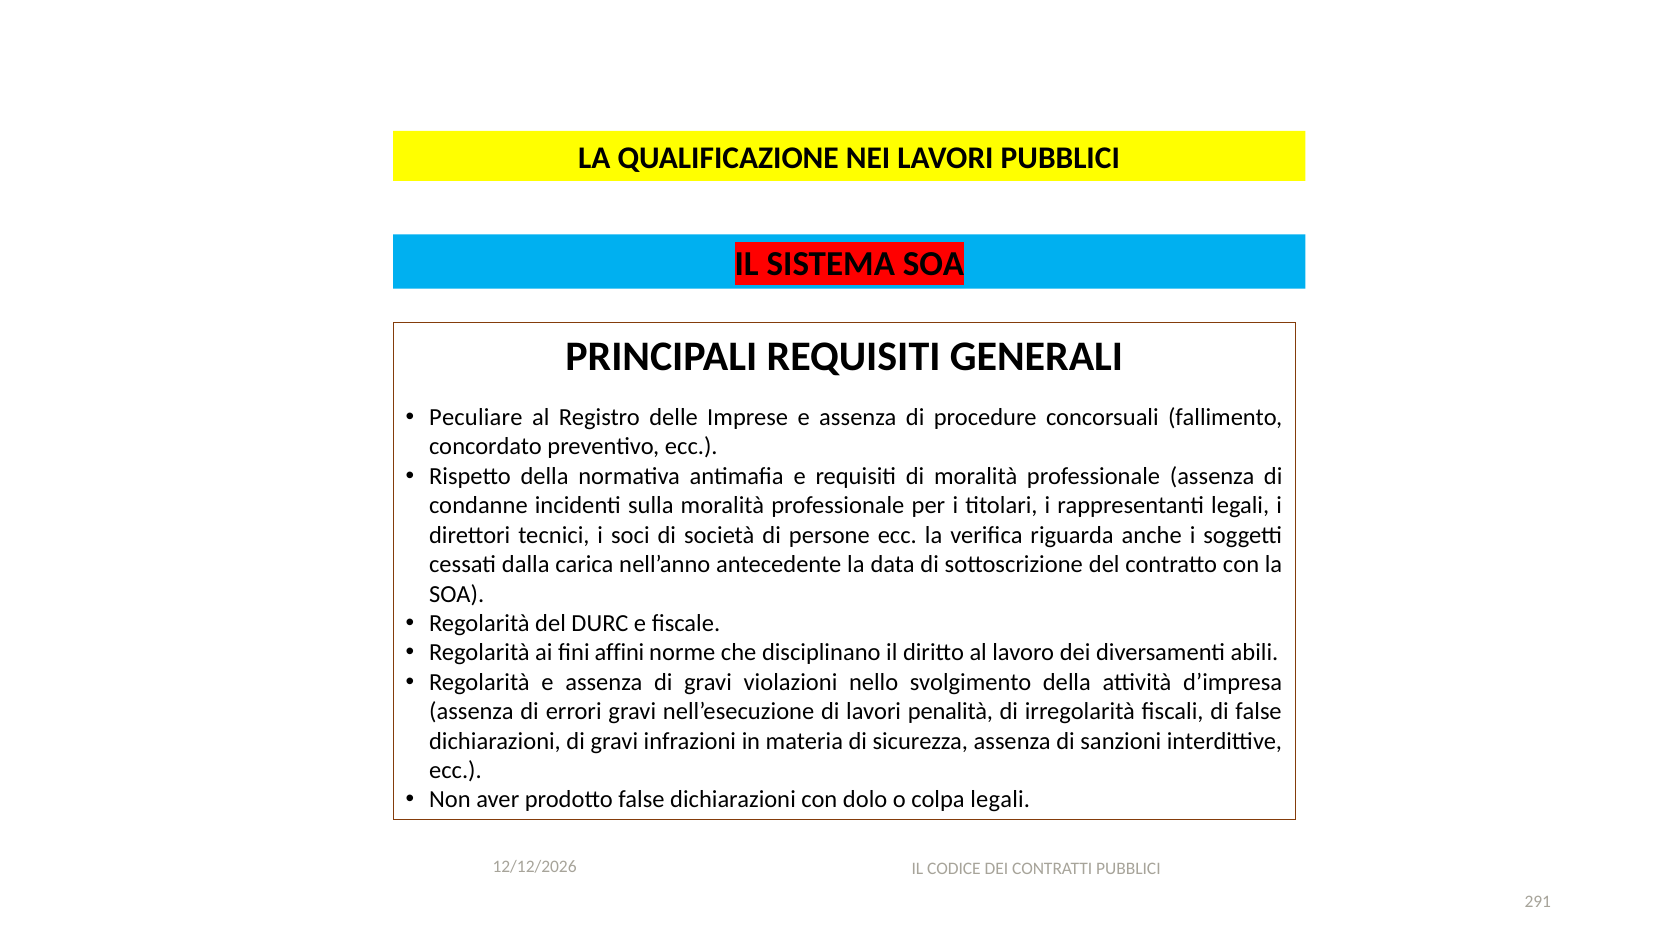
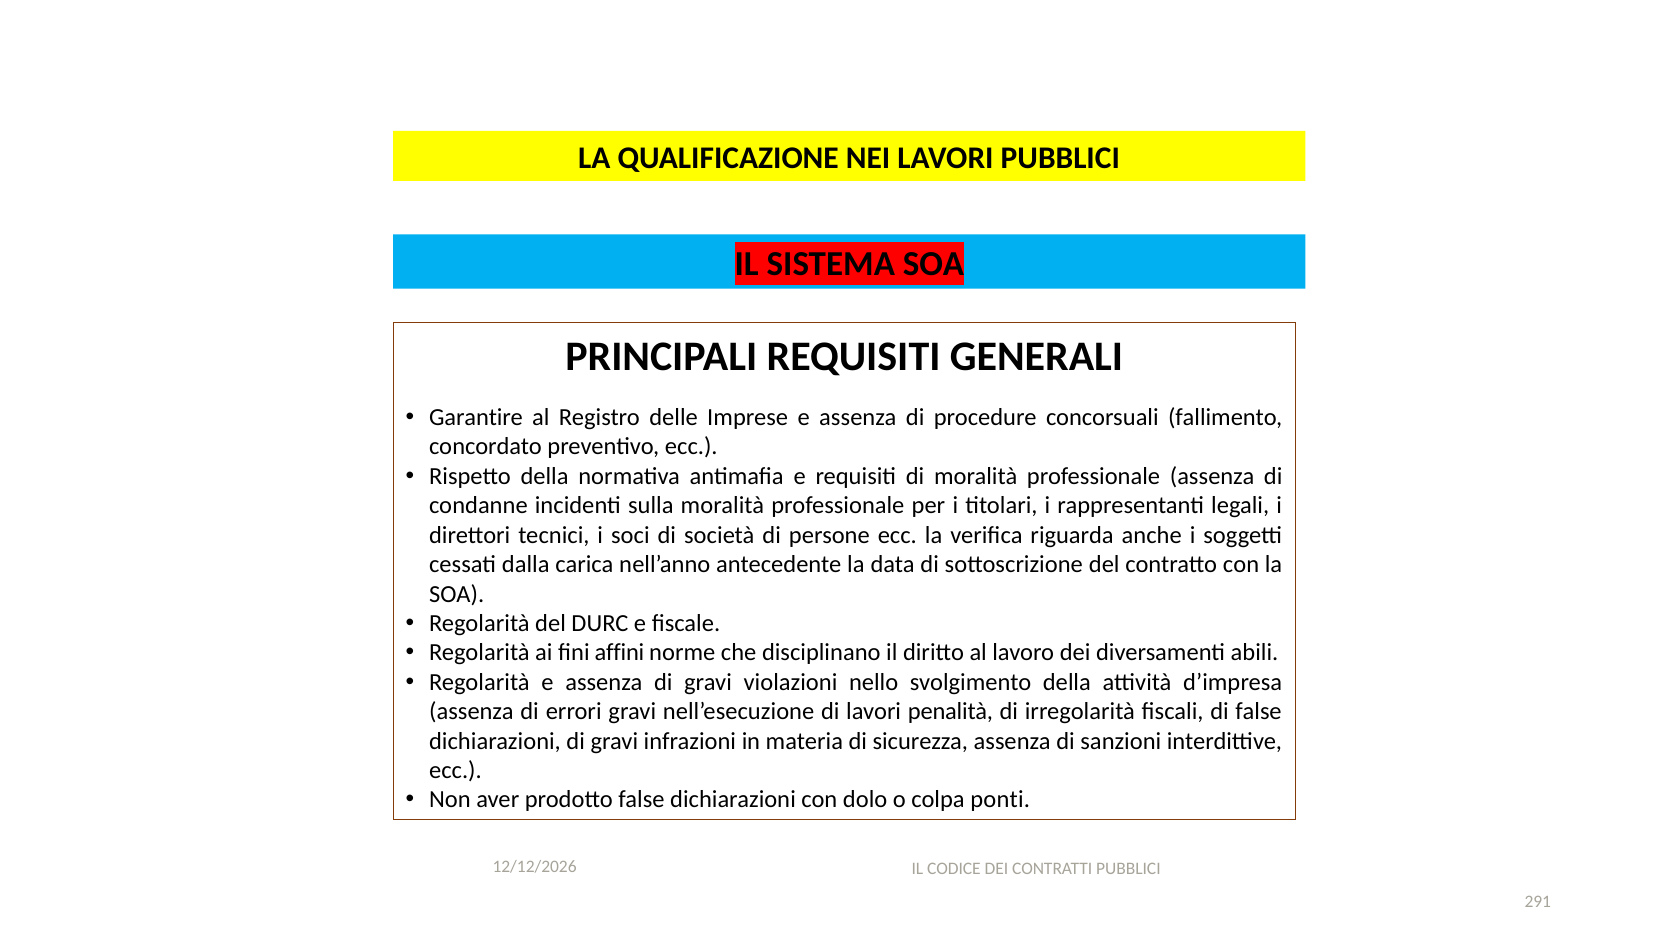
Peculiare: Peculiare -> Garantire
colpa legali: legali -> ponti
